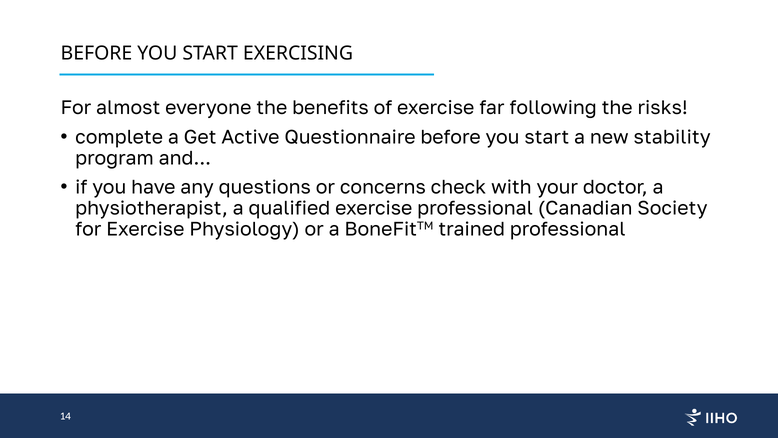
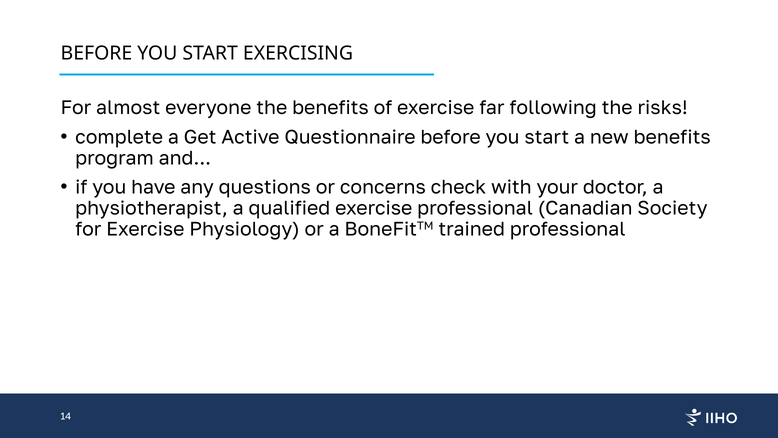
new stability: stability -> benefits
